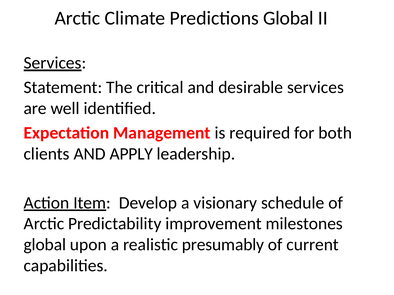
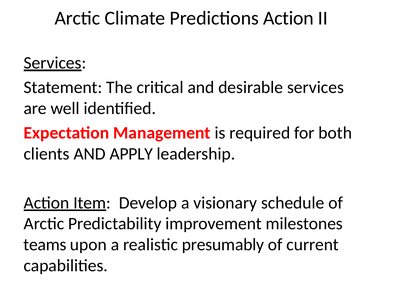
Predictions Global: Global -> Action
global at (45, 245): global -> teams
